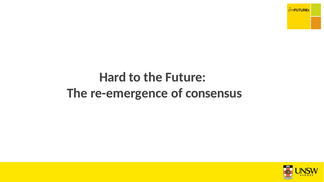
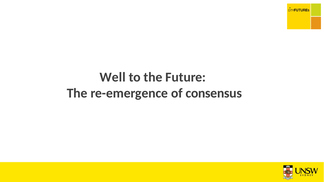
Hard: Hard -> Well
